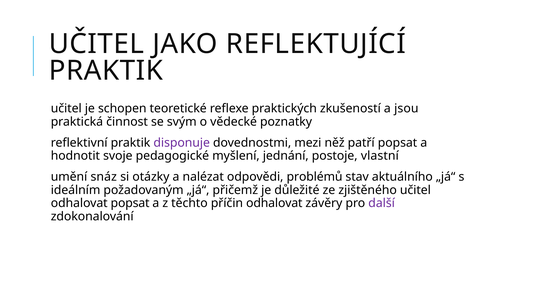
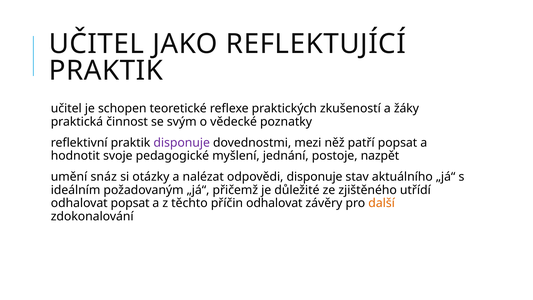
jsou: jsou -> žáky
vlastní: vlastní -> nazpět
odpovědi problémů: problémů -> disponuje
zjištěného učitel: učitel -> utřídí
další colour: purple -> orange
